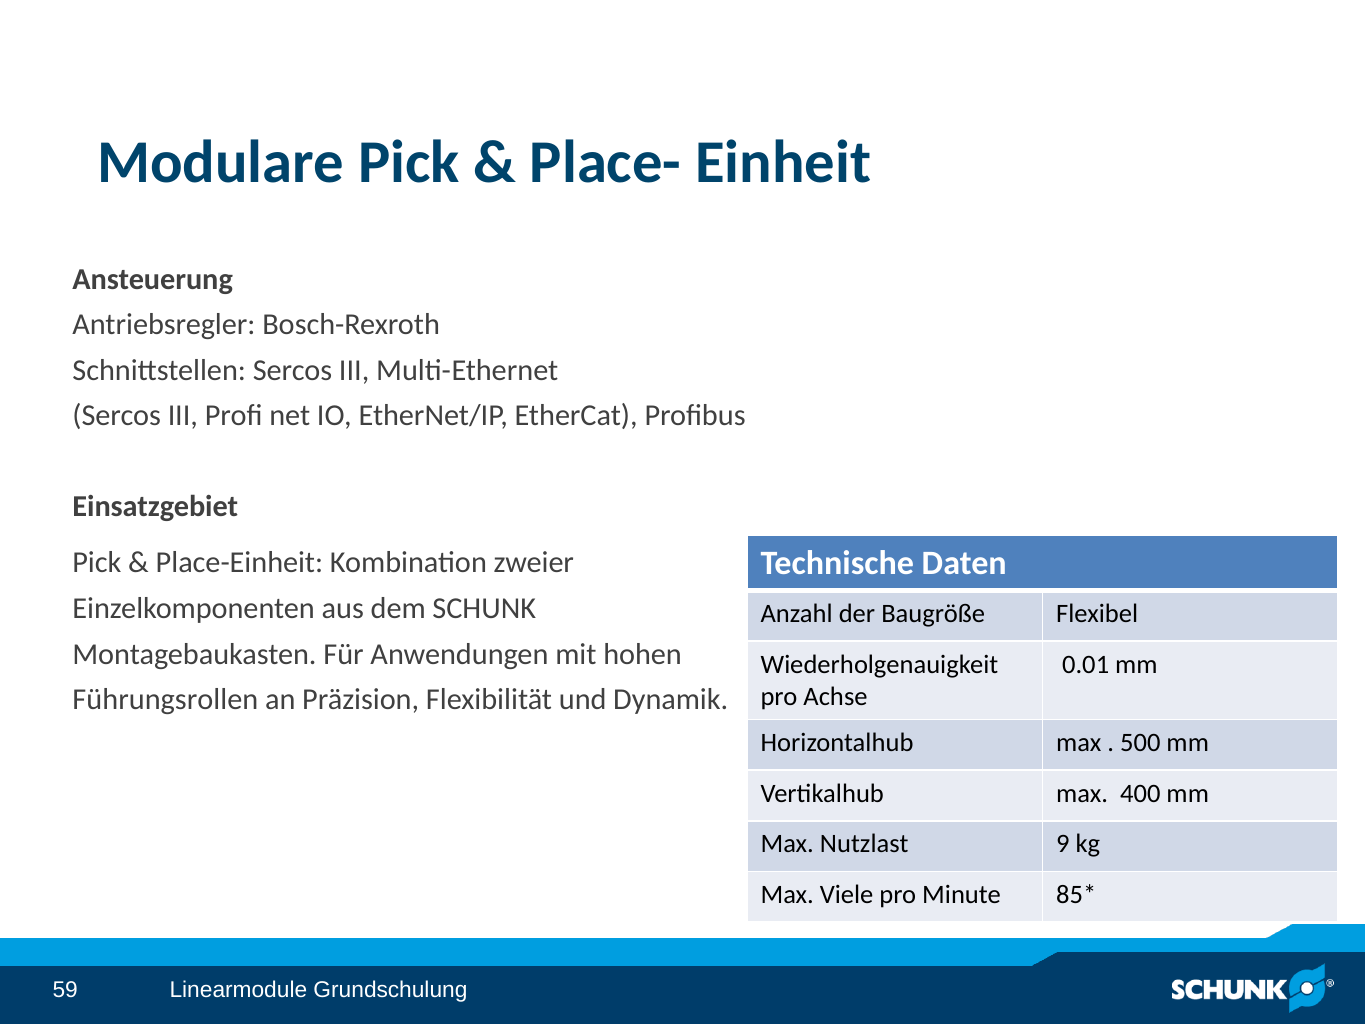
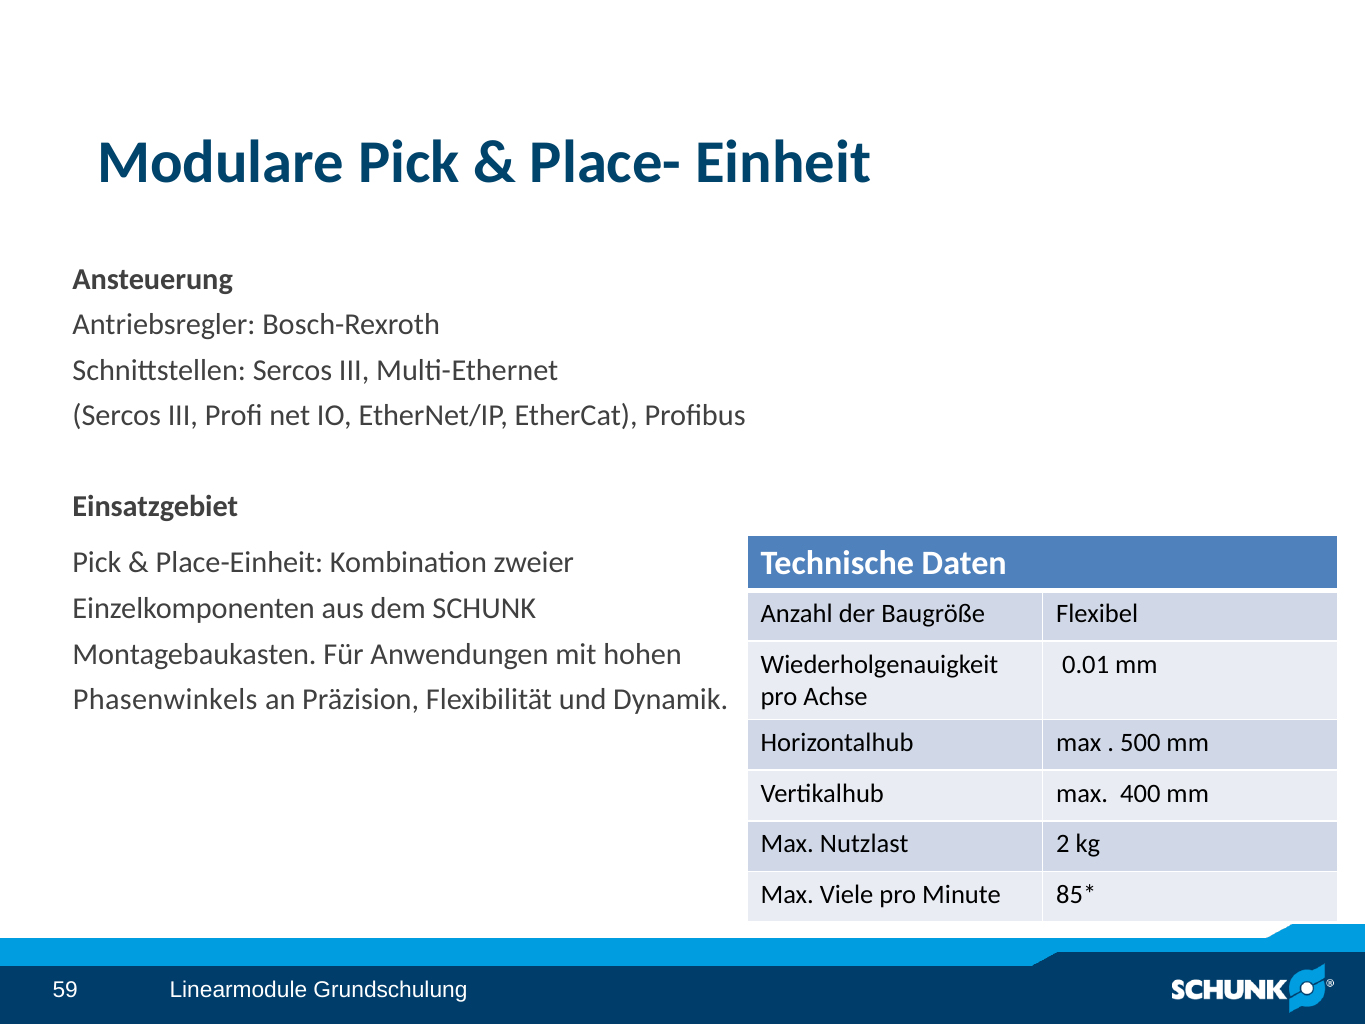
Führungsrollen: Führungsrollen -> Phasenwinkels
9: 9 -> 2
